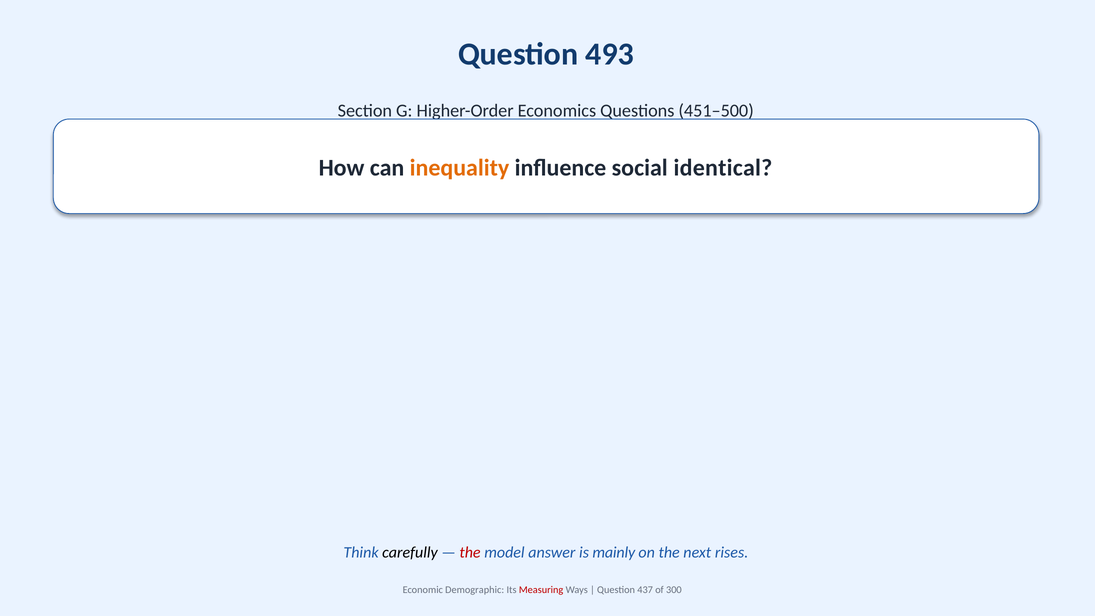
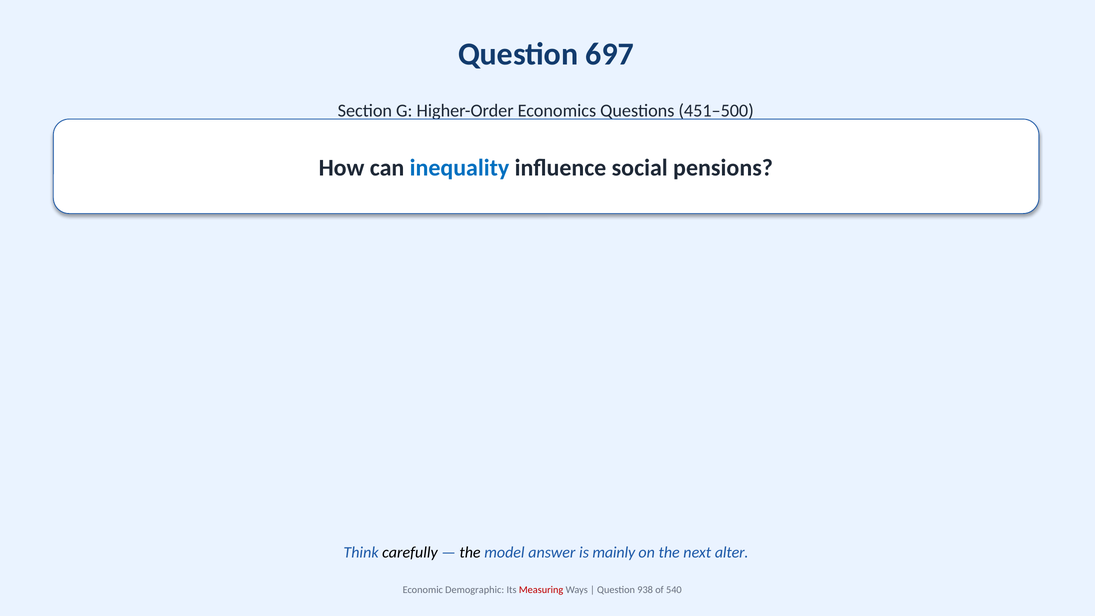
493: 493 -> 697
inequality colour: orange -> blue
identical: identical -> pensions
the at (470, 553) colour: red -> black
rises: rises -> alter
437: 437 -> 938
300: 300 -> 540
